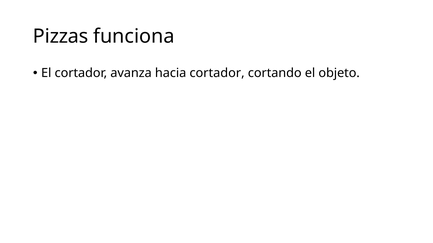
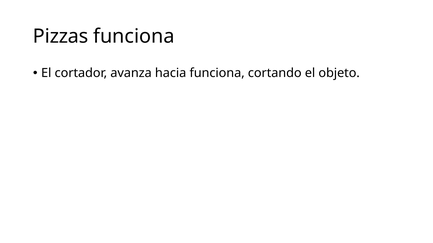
hacia cortador: cortador -> funciona
